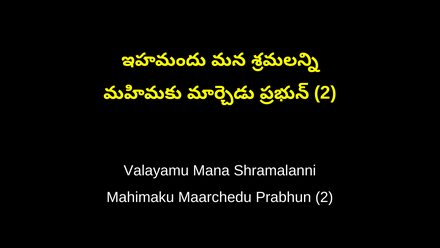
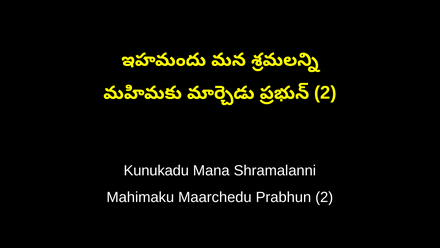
Valayamu: Valayamu -> Kunukadu
